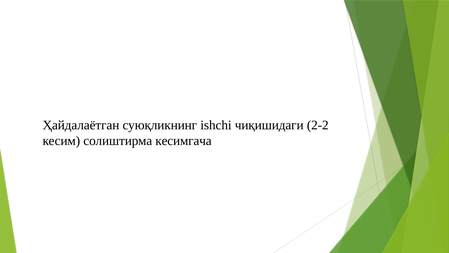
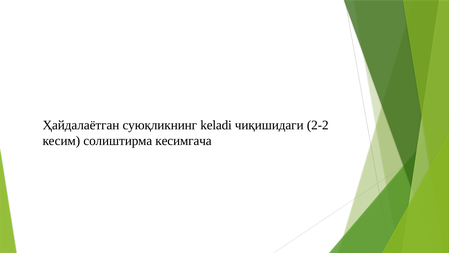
ishchi: ishchi -> keladi
